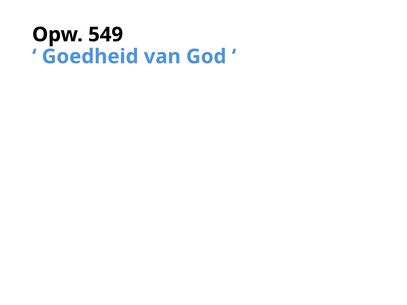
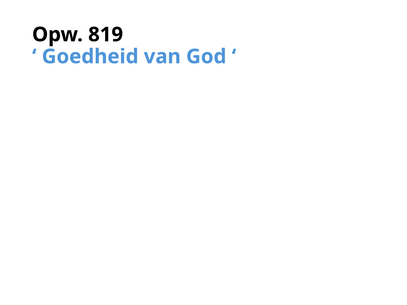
549: 549 -> 819
